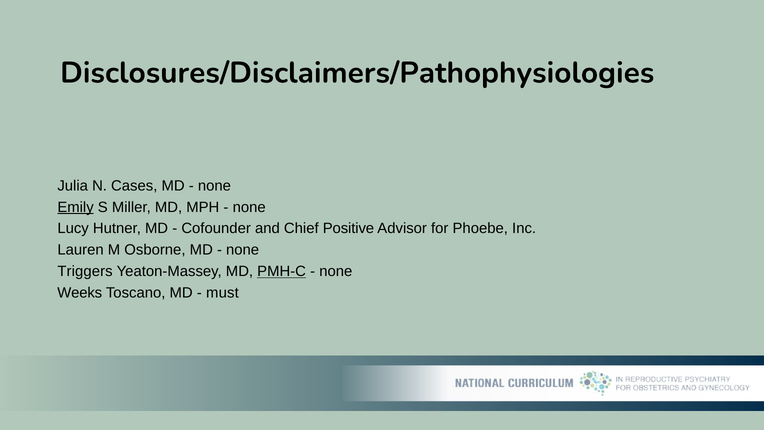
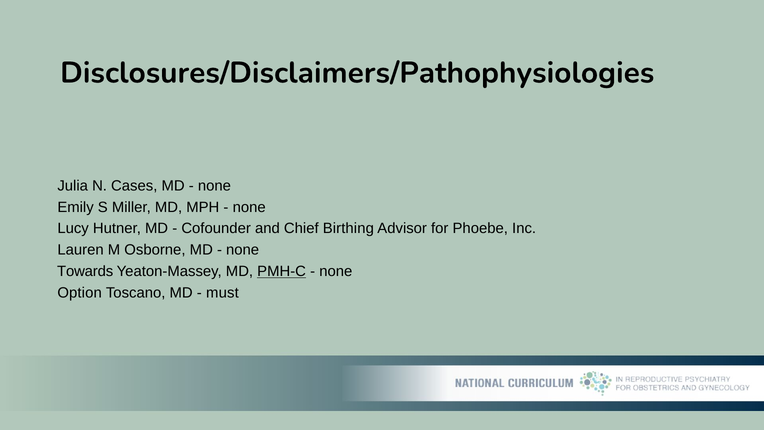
Emily underline: present -> none
Positive: Positive -> Birthing
Triggers: Triggers -> Towards
Weeks: Weeks -> Option
